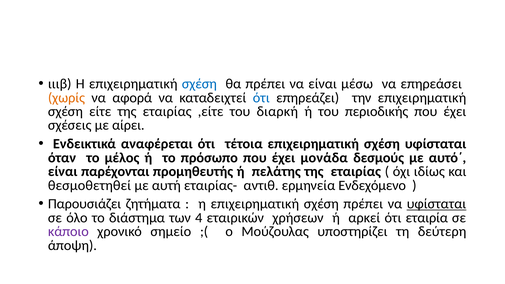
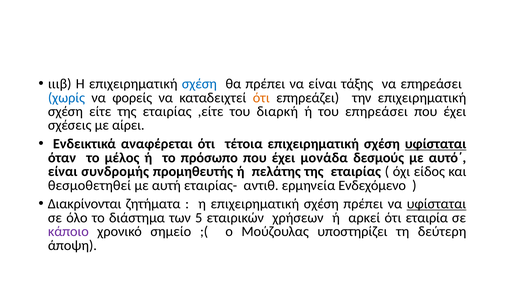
μέσω: μέσω -> τάξης
χωρίς colour: orange -> blue
αφορά: αφορά -> φορείς
ότι at (261, 98) colour: blue -> orange
του περιοδικής: περιοδικής -> επηρεάσει
υφίσταται at (436, 144) underline: none -> present
παρέχονται: παρέχονται -> συνδρομής
ιδίως: ιδίως -> είδος
Παρουσιάζει: Παρουσιάζει -> Διακρίνονται
4: 4 -> 5
